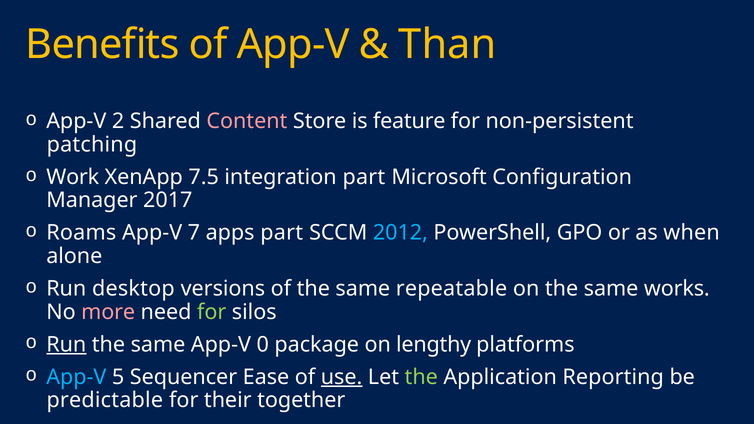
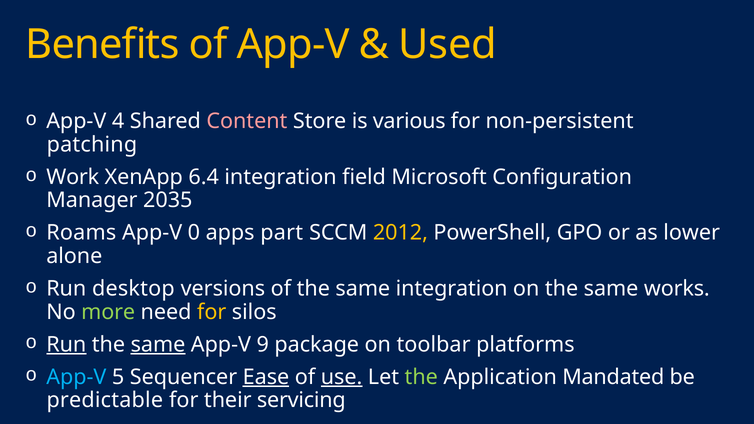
Than: Than -> Used
2: 2 -> 4
feature: feature -> various
7.5: 7.5 -> 6.4
integration part: part -> field
2017: 2017 -> 2035
7: 7 -> 0
2012 colour: light blue -> yellow
when: when -> lower
same repeatable: repeatable -> integration
more colour: pink -> light green
for at (212, 312) colour: light green -> yellow
same at (158, 345) underline: none -> present
0: 0 -> 9
lengthy: lengthy -> toolbar
Ease underline: none -> present
Reporting: Reporting -> Mandated
together: together -> servicing
